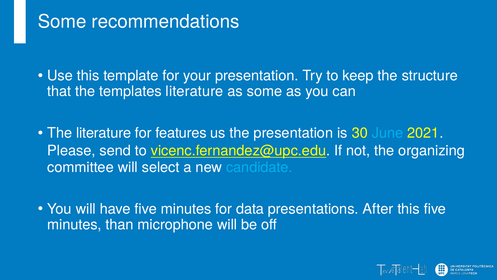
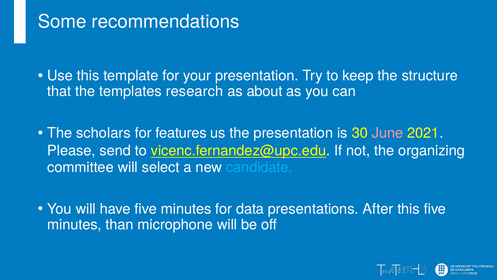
templates literature: literature -> research
as some: some -> about
The literature: literature -> scholars
June colour: light blue -> pink
